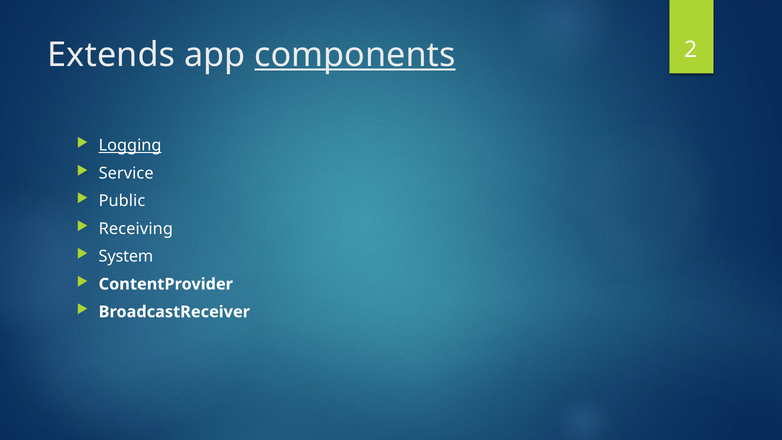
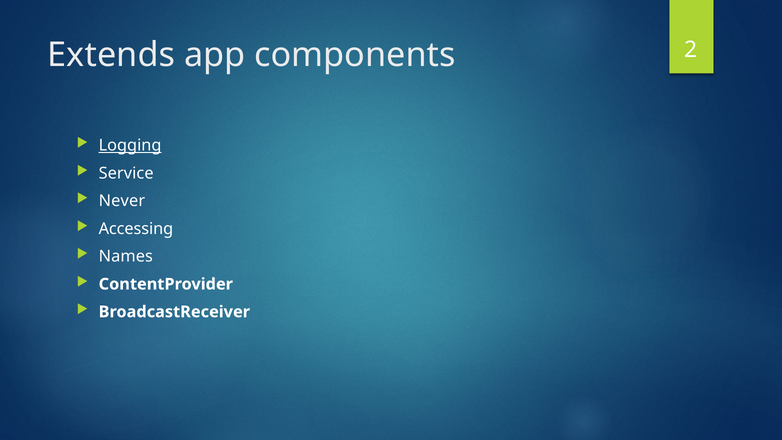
components underline: present -> none
Public: Public -> Never
Receiving: Receiving -> Accessing
System: System -> Names
